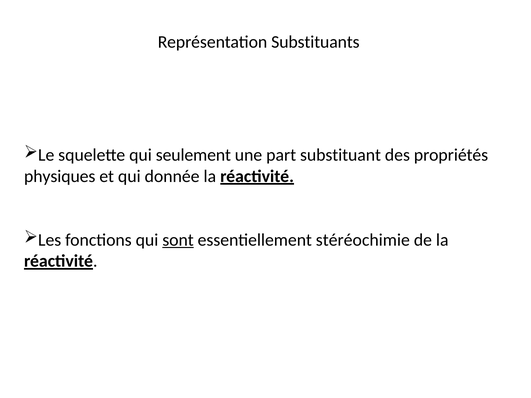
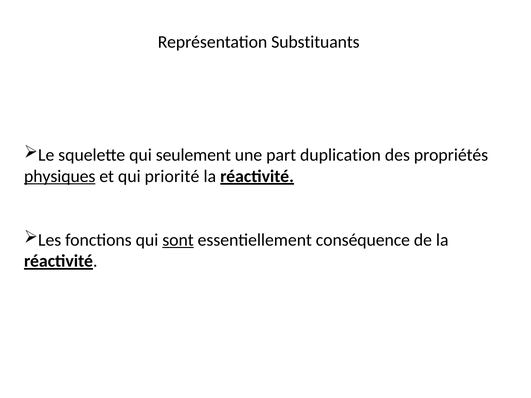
substituant: substituant -> duplication
physiques underline: none -> present
donnée: donnée -> priorité
stéréochimie: stéréochimie -> conséquence
